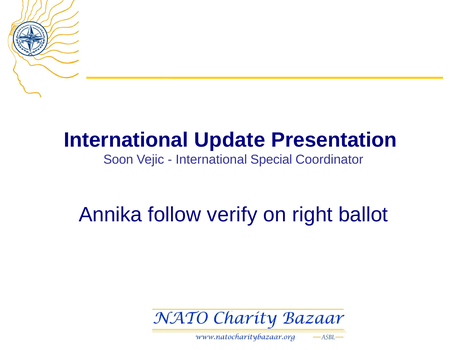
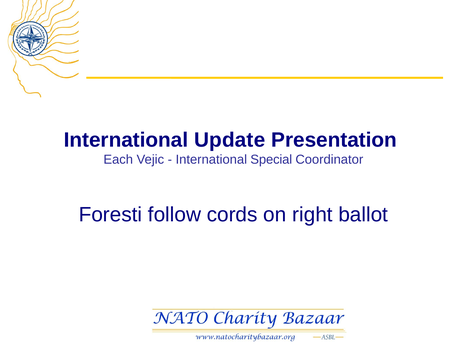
Soon: Soon -> Each
Annika: Annika -> Foresti
verify: verify -> cords
